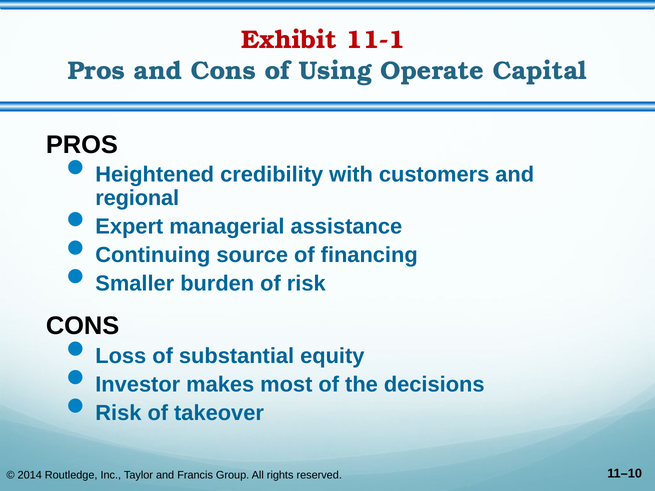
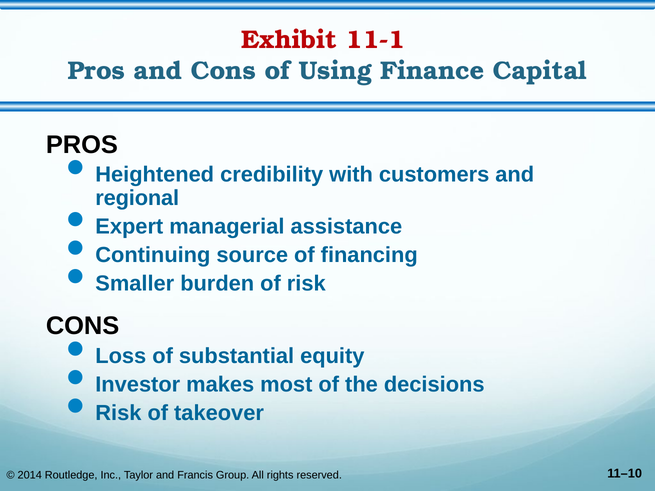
Operate: Operate -> Finance
